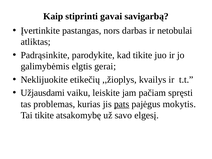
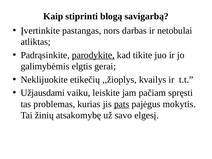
gavai: gavai -> blogą
parodykite underline: none -> present
Tai tikite: tikite -> žinių
